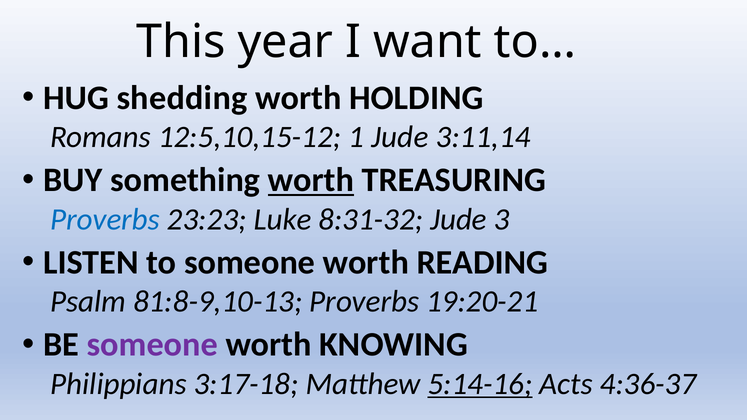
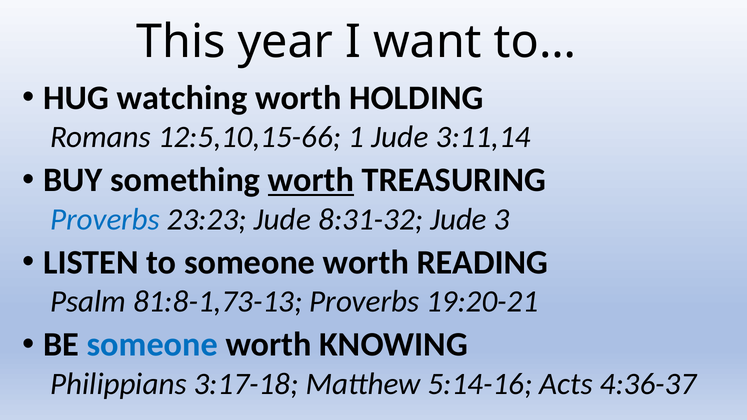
shedding: shedding -> watching
12:5,10,15-12: 12:5,10,15-12 -> 12:5,10,15-66
23:23 Luke: Luke -> Jude
81:8-9,10-13: 81:8-9,10-13 -> 81:8-1,73-13
someone at (152, 345) colour: purple -> blue
5:14-16 underline: present -> none
